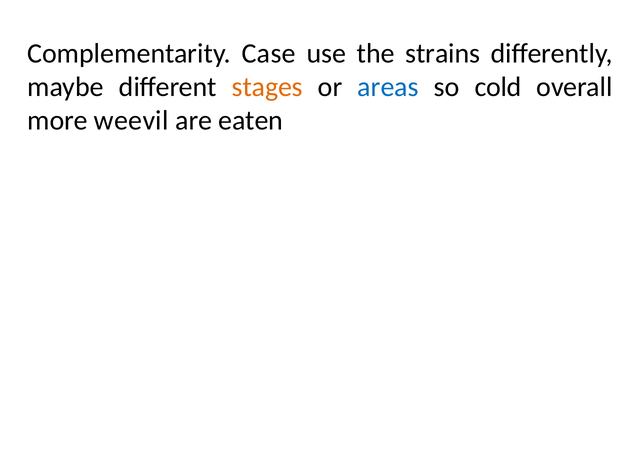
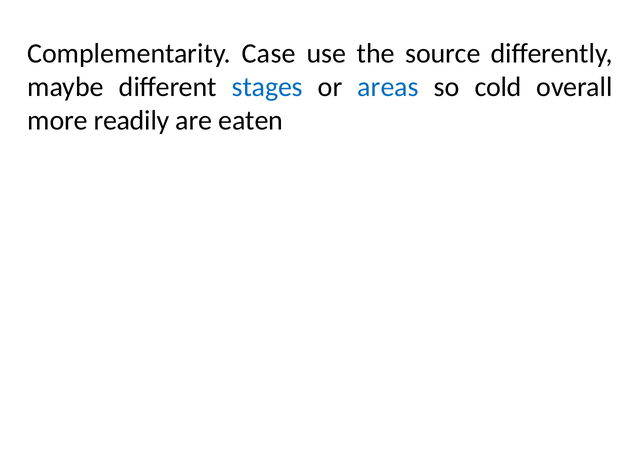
strains: strains -> source
stages colour: orange -> blue
weevil: weevil -> readily
